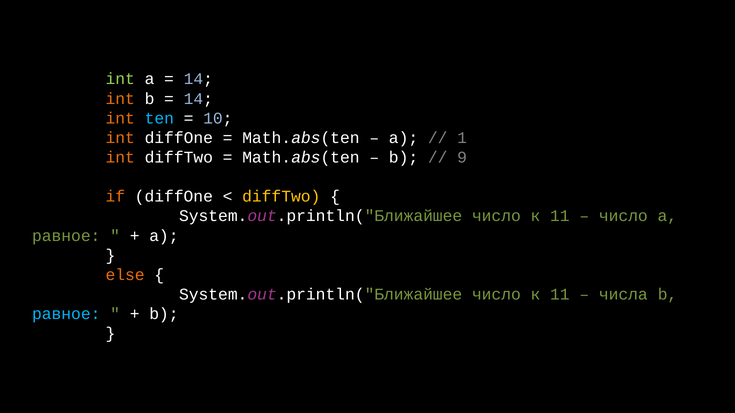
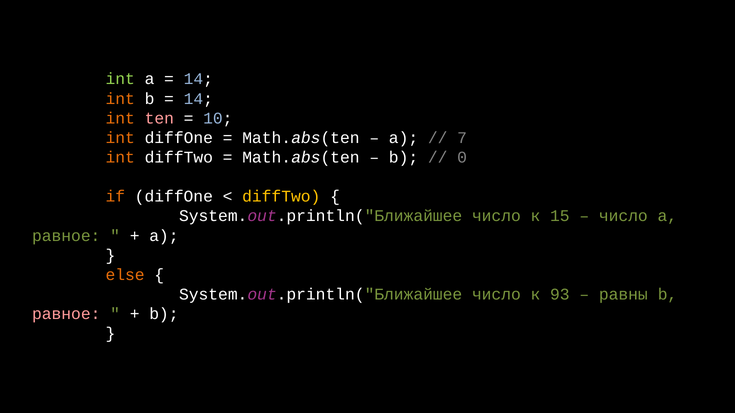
ten colour: light blue -> pink
1: 1 -> 7
9: 9 -> 0
11 at (560, 216): 11 -> 15
11 at (560, 295): 11 -> 93
числа: числа -> равны
равное at (66, 314) colour: light blue -> pink
